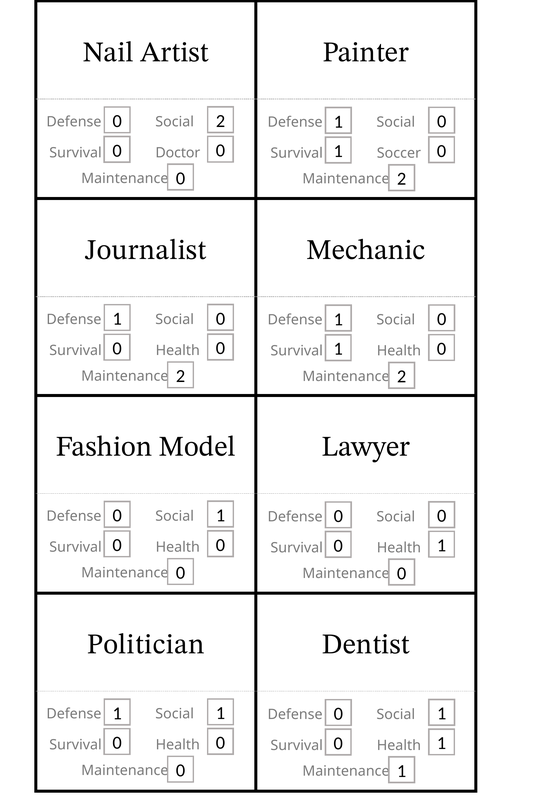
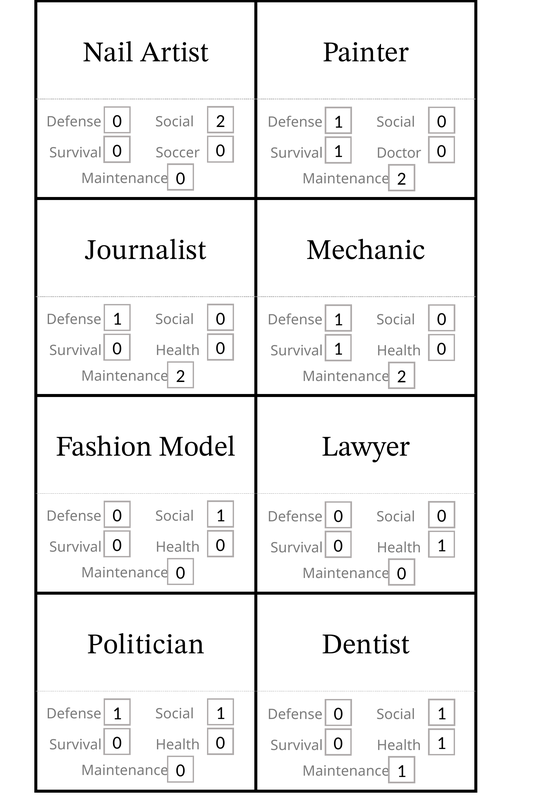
Doctor: Doctor -> Soccer
Soccer: Soccer -> Doctor
